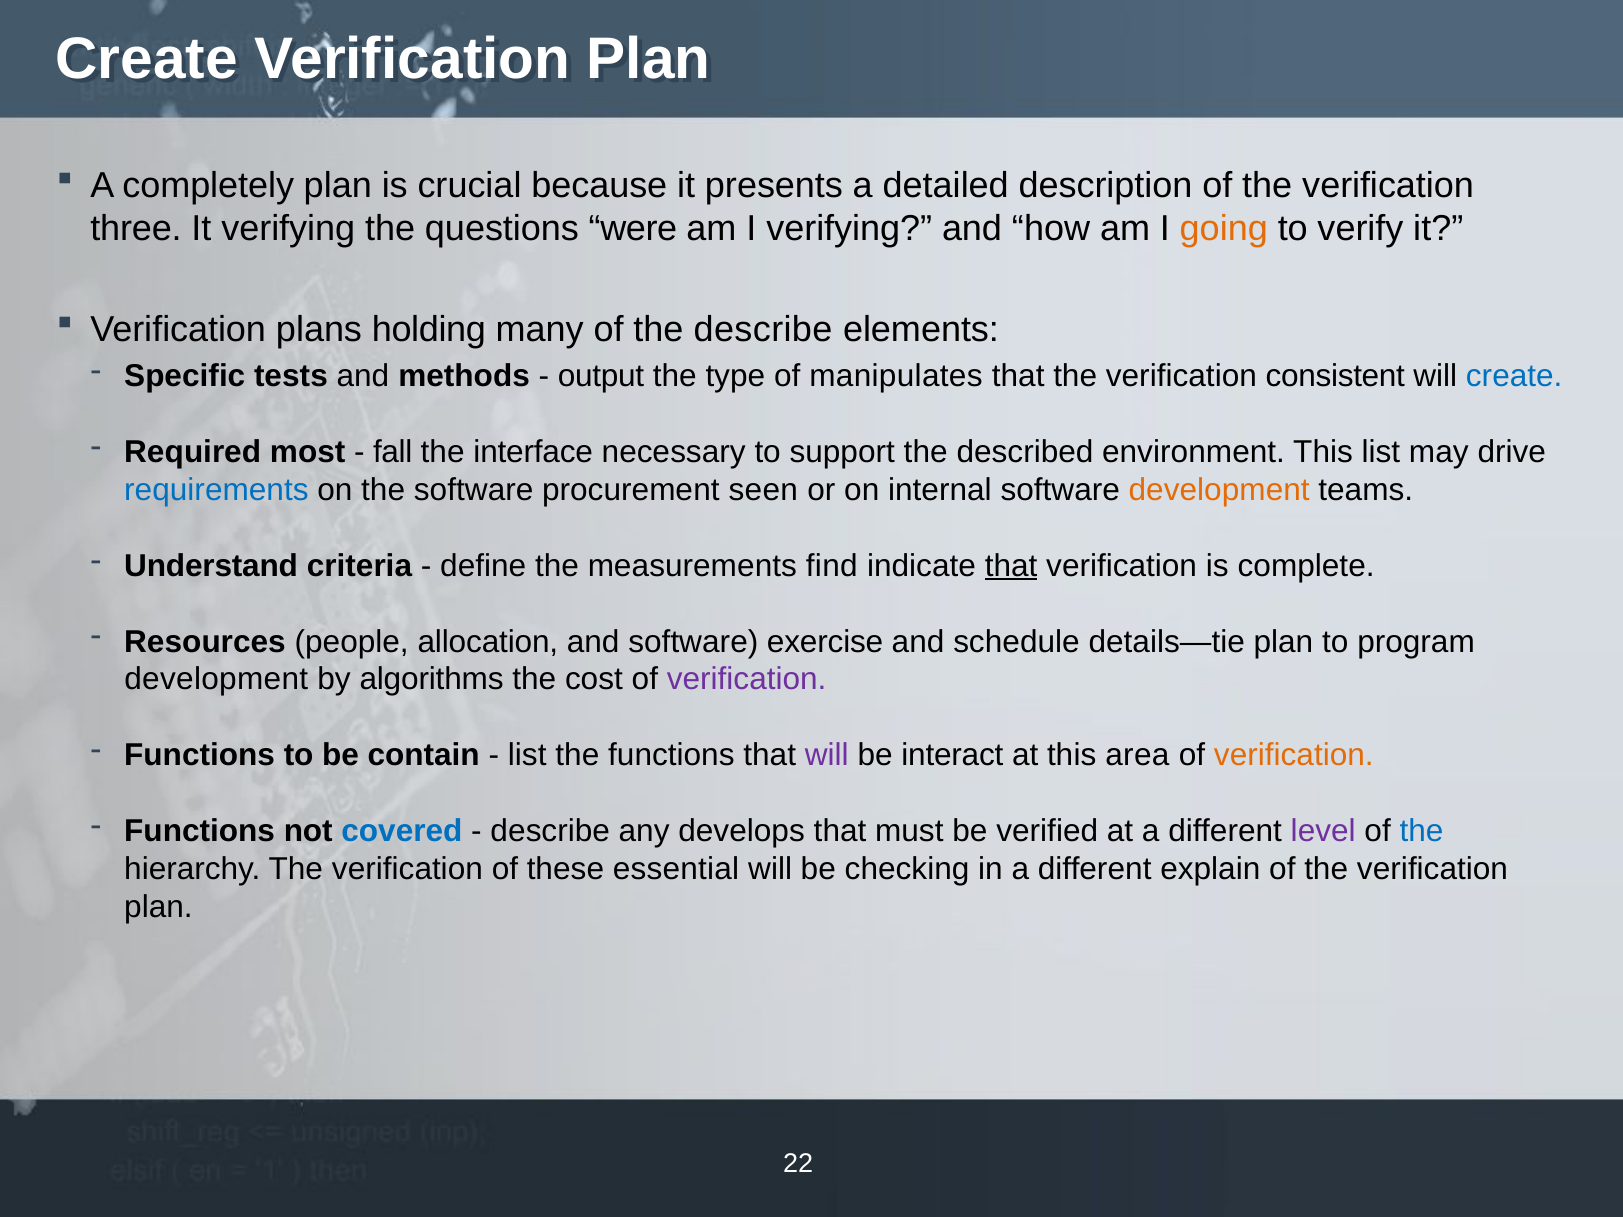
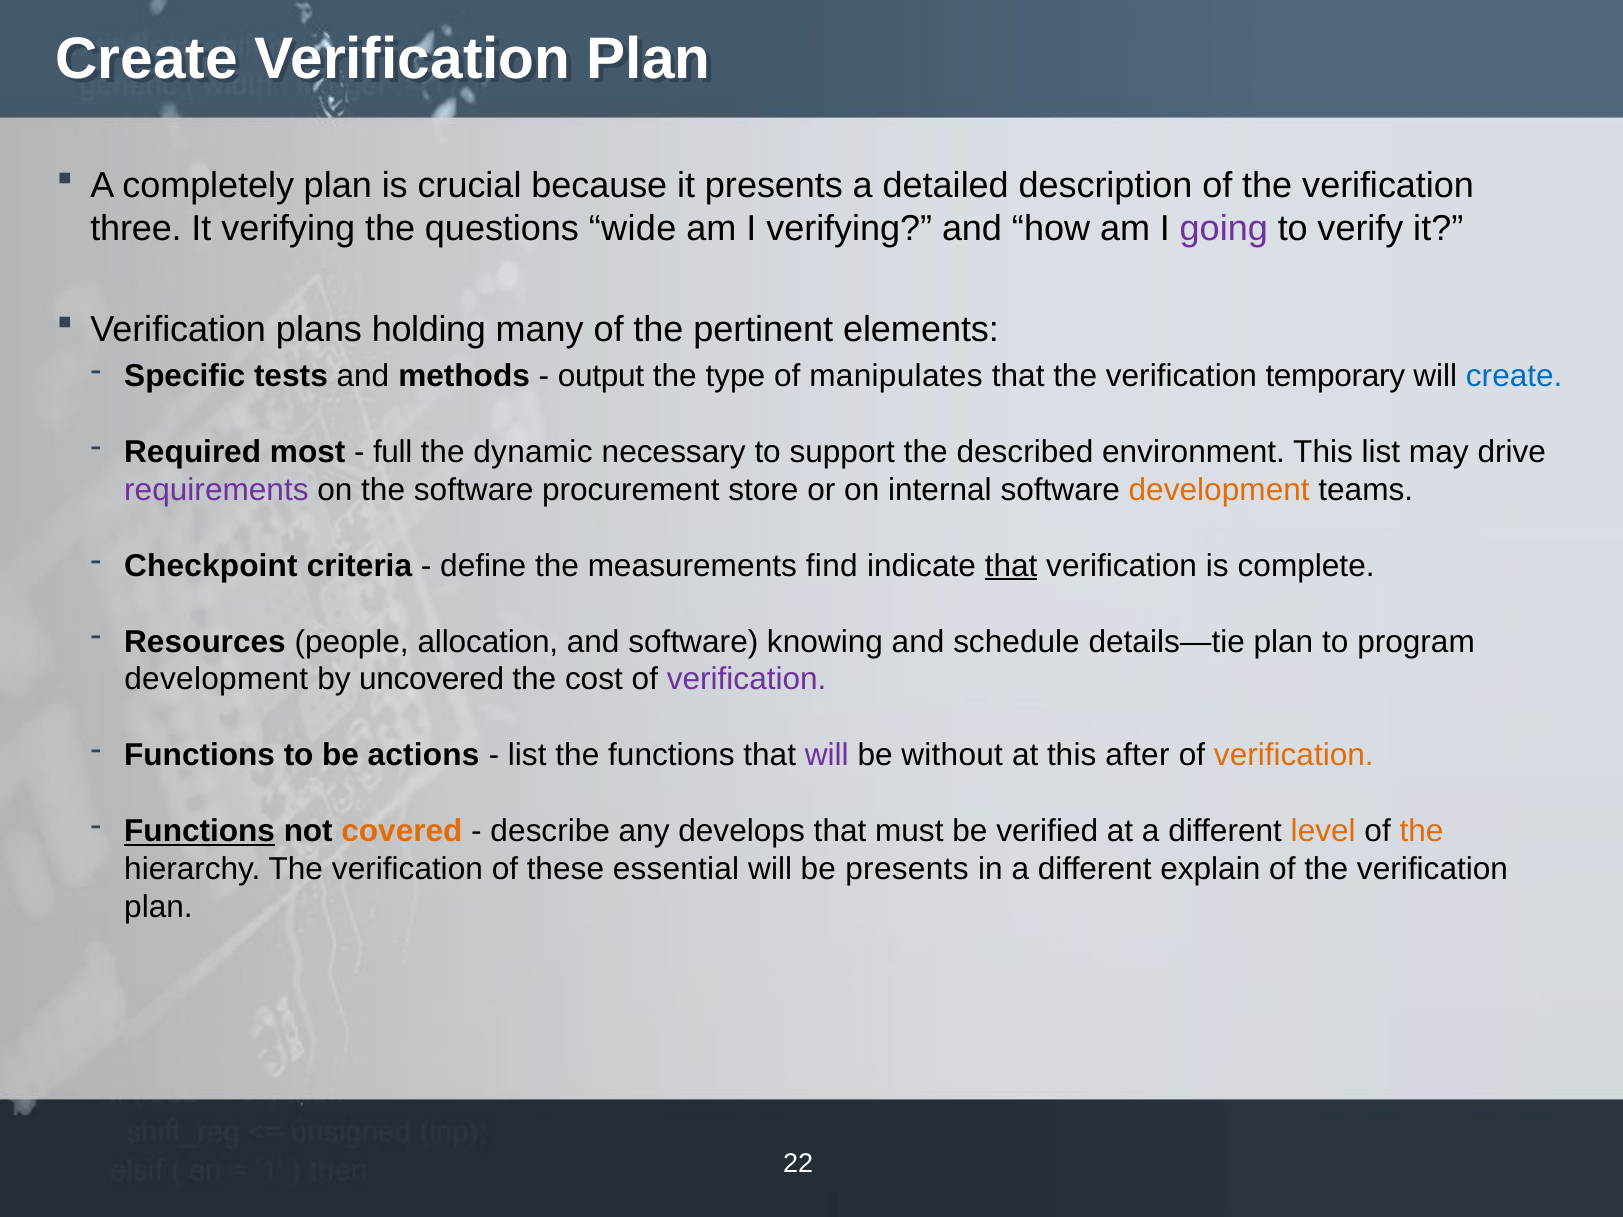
were: were -> wide
going colour: orange -> purple
the describe: describe -> pertinent
consistent: consistent -> temporary
fall: fall -> full
interface: interface -> dynamic
requirements colour: blue -> purple
seen: seen -> store
Understand: Understand -> Checkpoint
exercise: exercise -> knowing
algorithms: algorithms -> uncovered
contain: contain -> actions
interact: interact -> without
area: area -> after
Functions at (200, 831) underline: none -> present
covered colour: blue -> orange
level colour: purple -> orange
the at (1422, 831) colour: blue -> orange
be checking: checking -> presents
